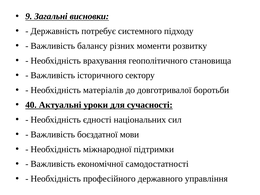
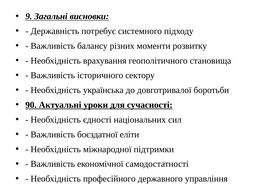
матеріалів: матеріалів -> українська
40: 40 -> 90
мови: мови -> еліти
